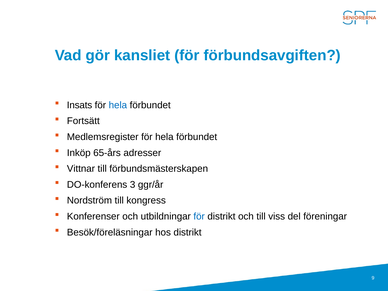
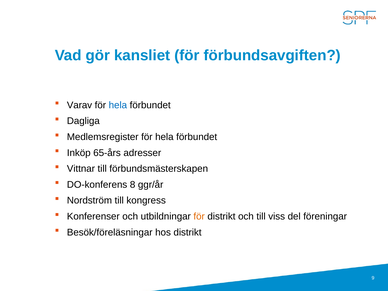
Insats: Insats -> Varav
Fortsätt: Fortsätt -> Dagliga
3: 3 -> 8
för at (199, 216) colour: blue -> orange
